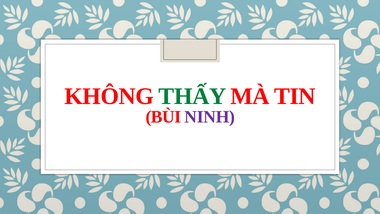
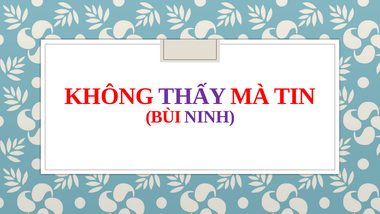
THẤY colour: green -> purple
